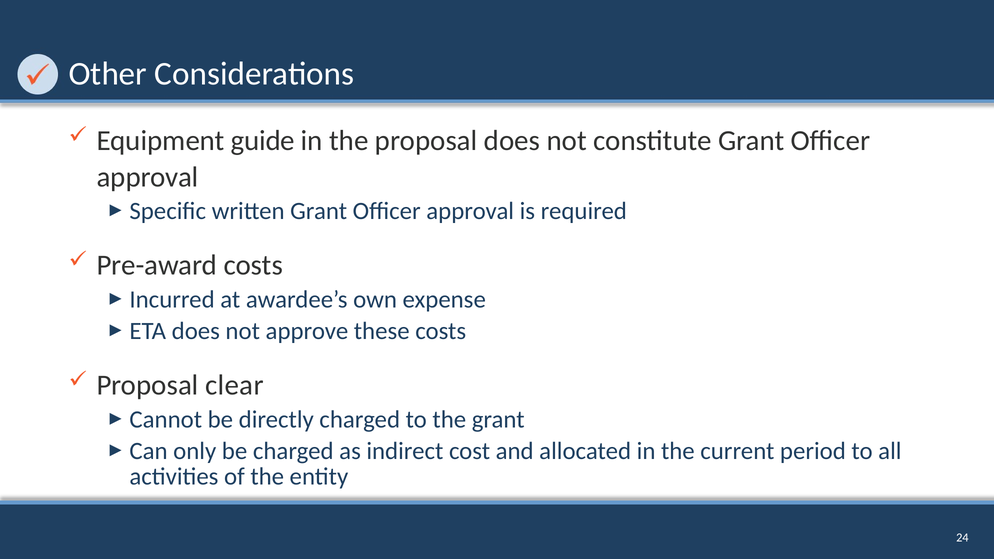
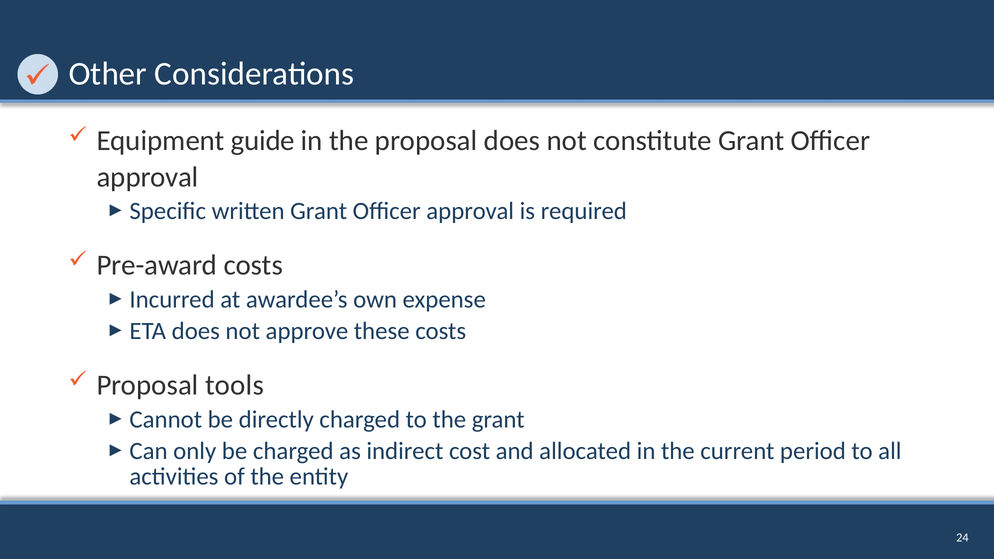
clear: clear -> tools
